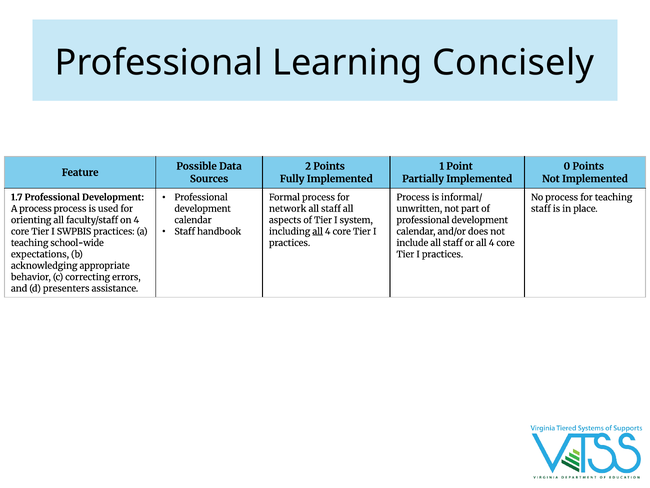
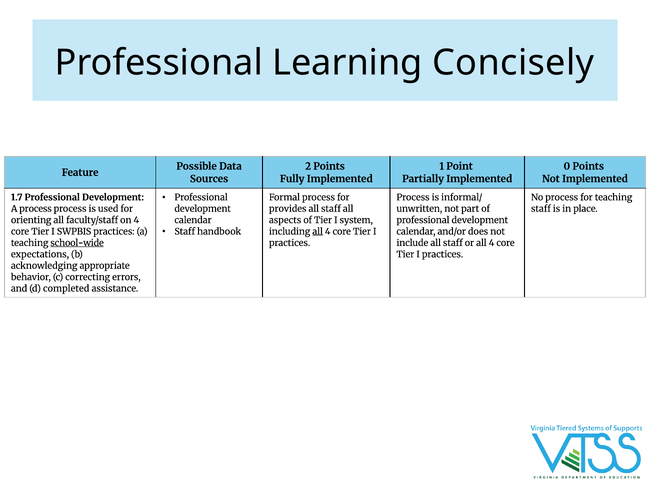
network: network -> provides
school-wide underline: none -> present
presenters: presenters -> completed
